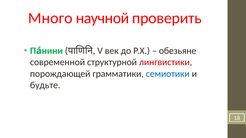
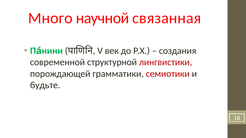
проверить: проверить -> связанная
обезьяне: обезьяне -> создания
семиотики colour: blue -> red
